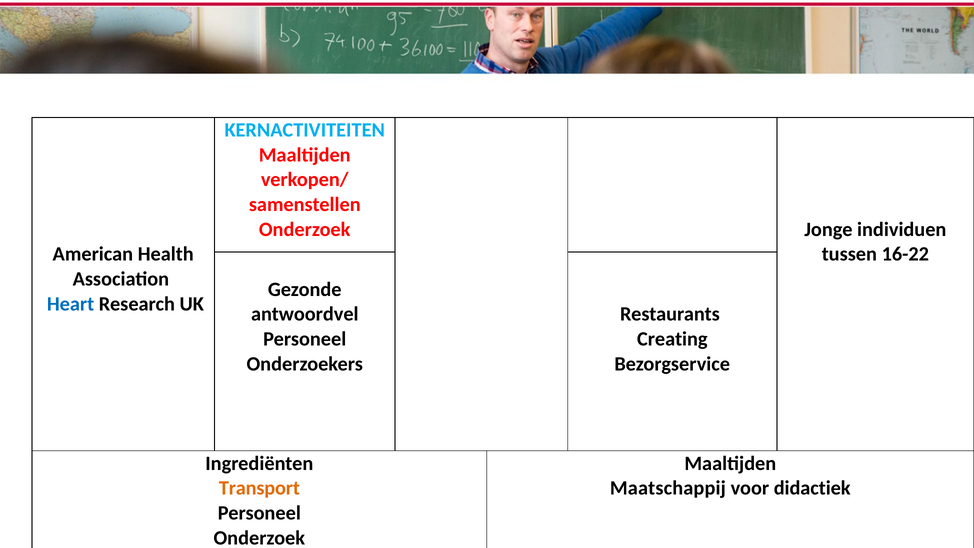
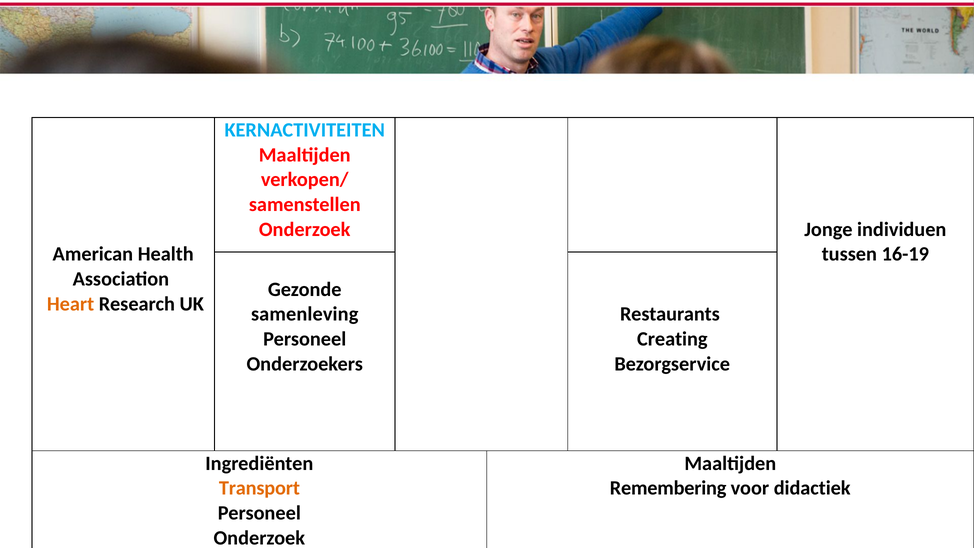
16-22: 16-22 -> 16-19
Heart colour: blue -> orange
antwoordvel: antwoordvel -> samenleving
Maatschappij: Maatschappij -> Remembering
